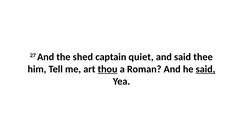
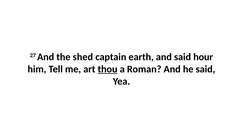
quiet: quiet -> earth
thee: thee -> hour
said at (205, 69) underline: present -> none
